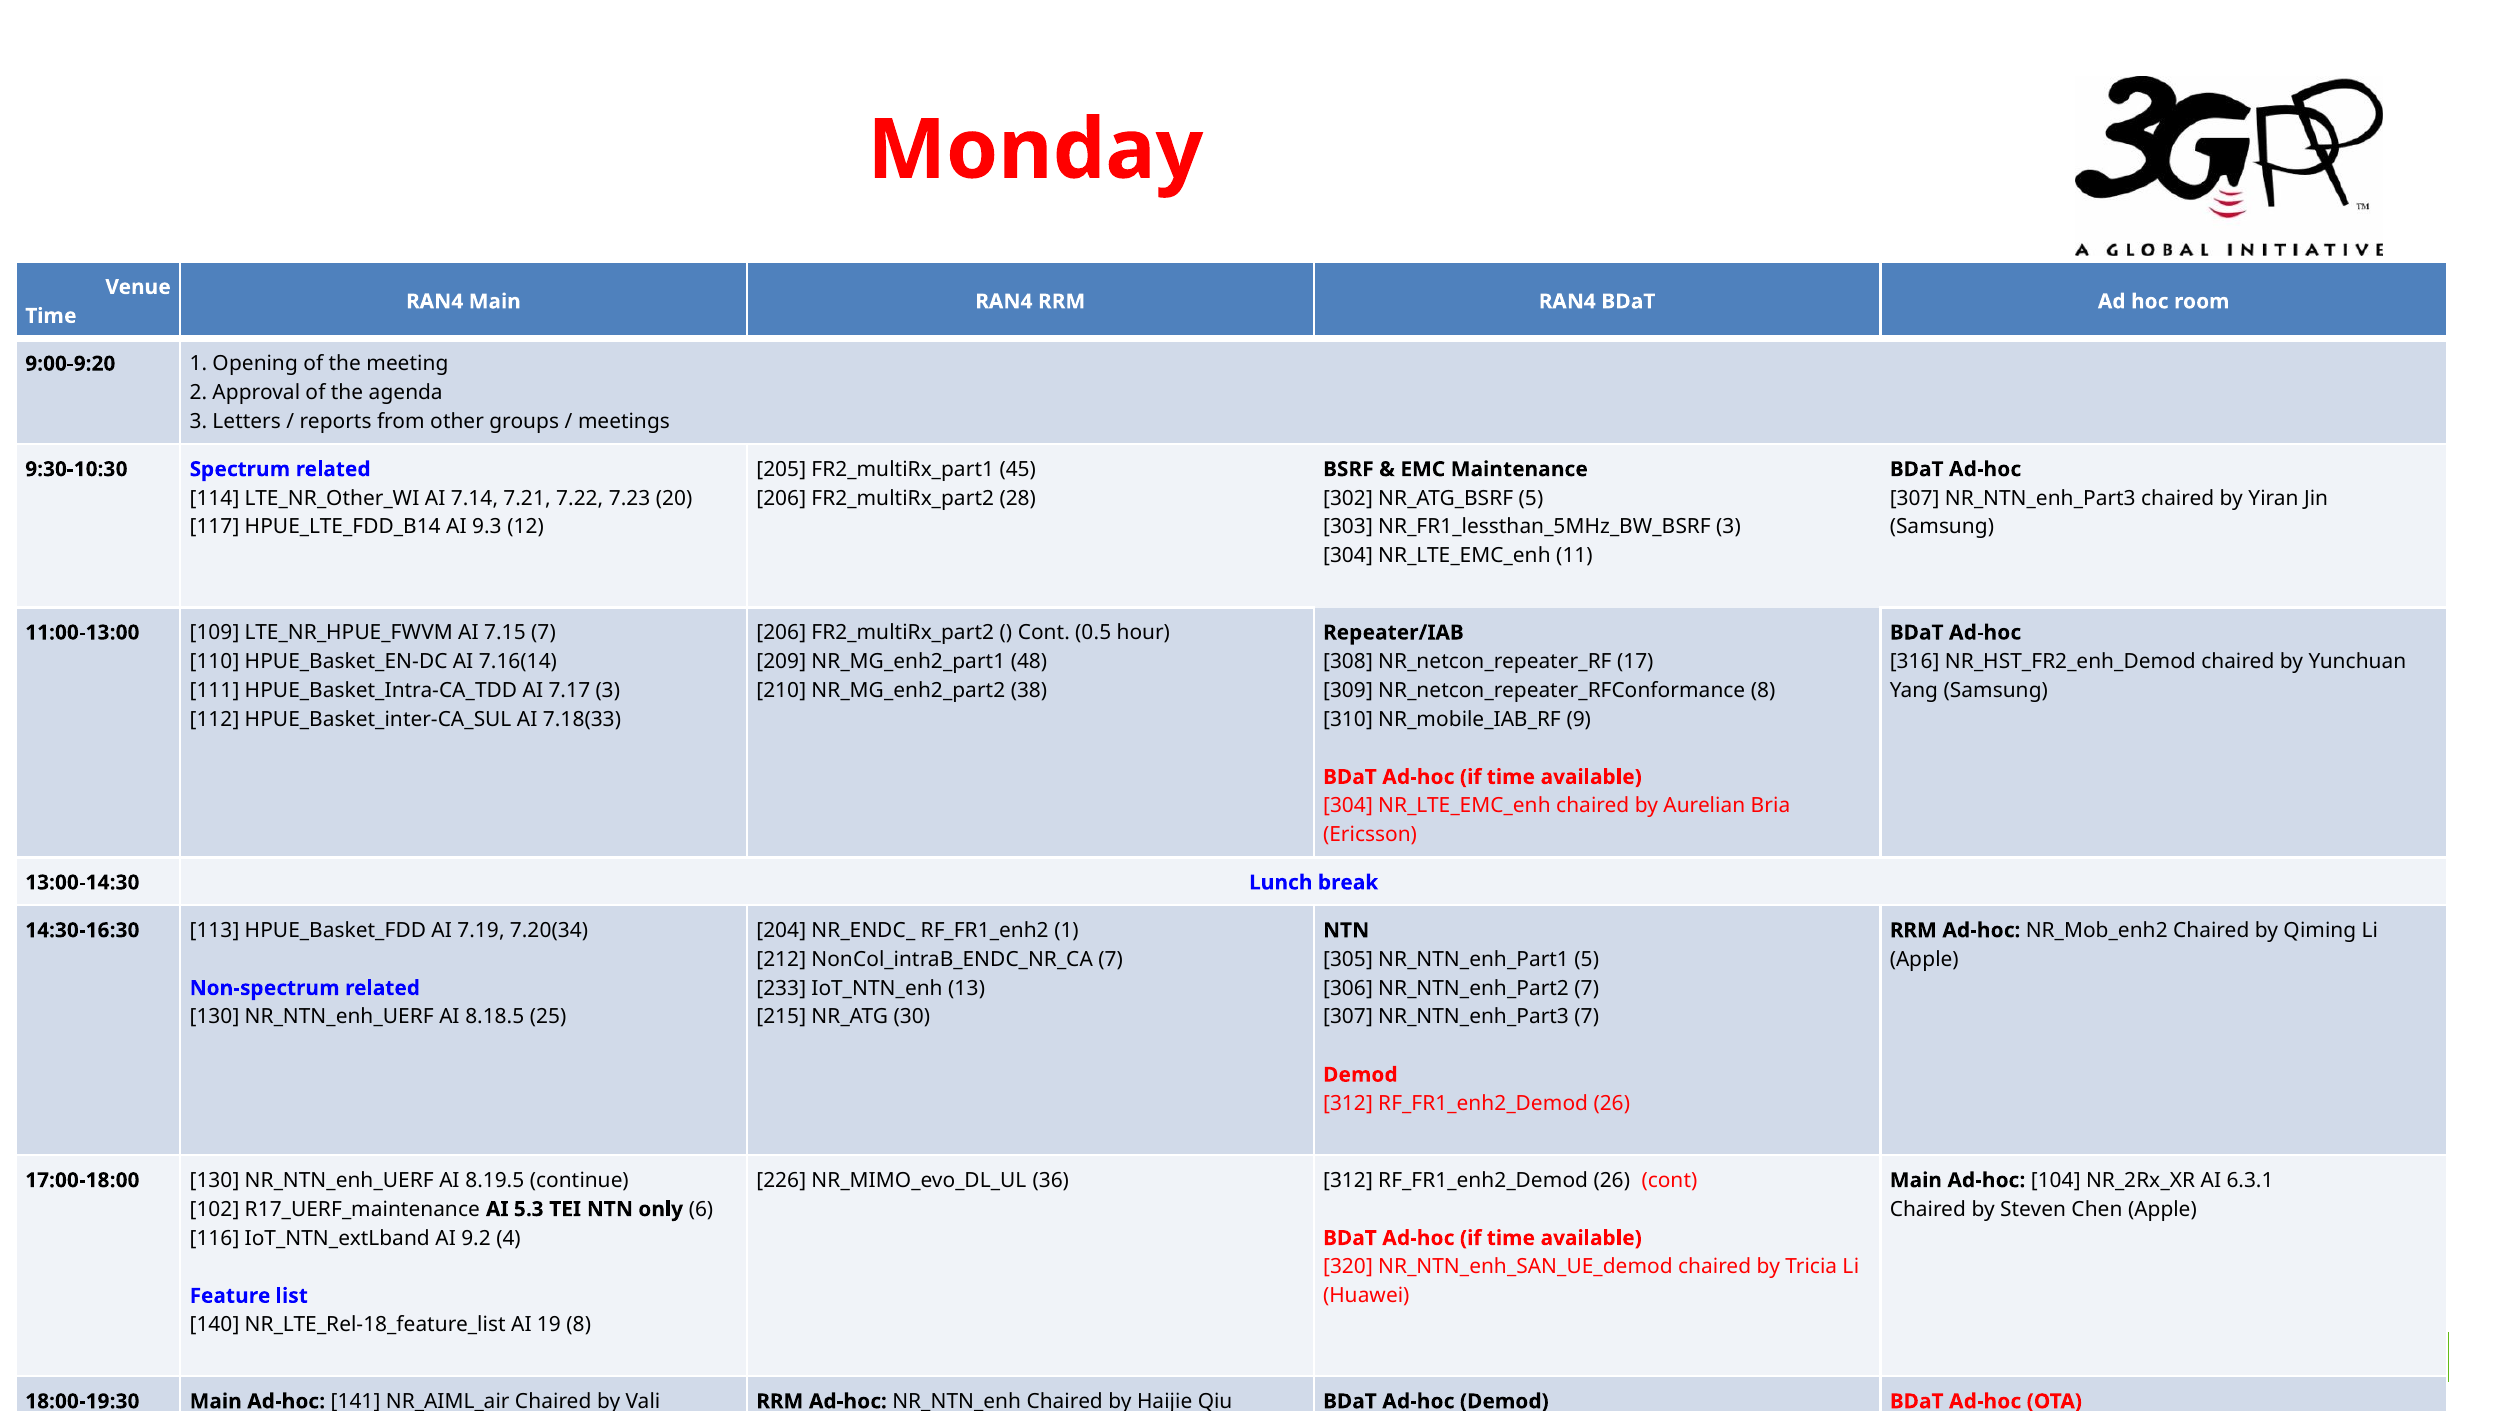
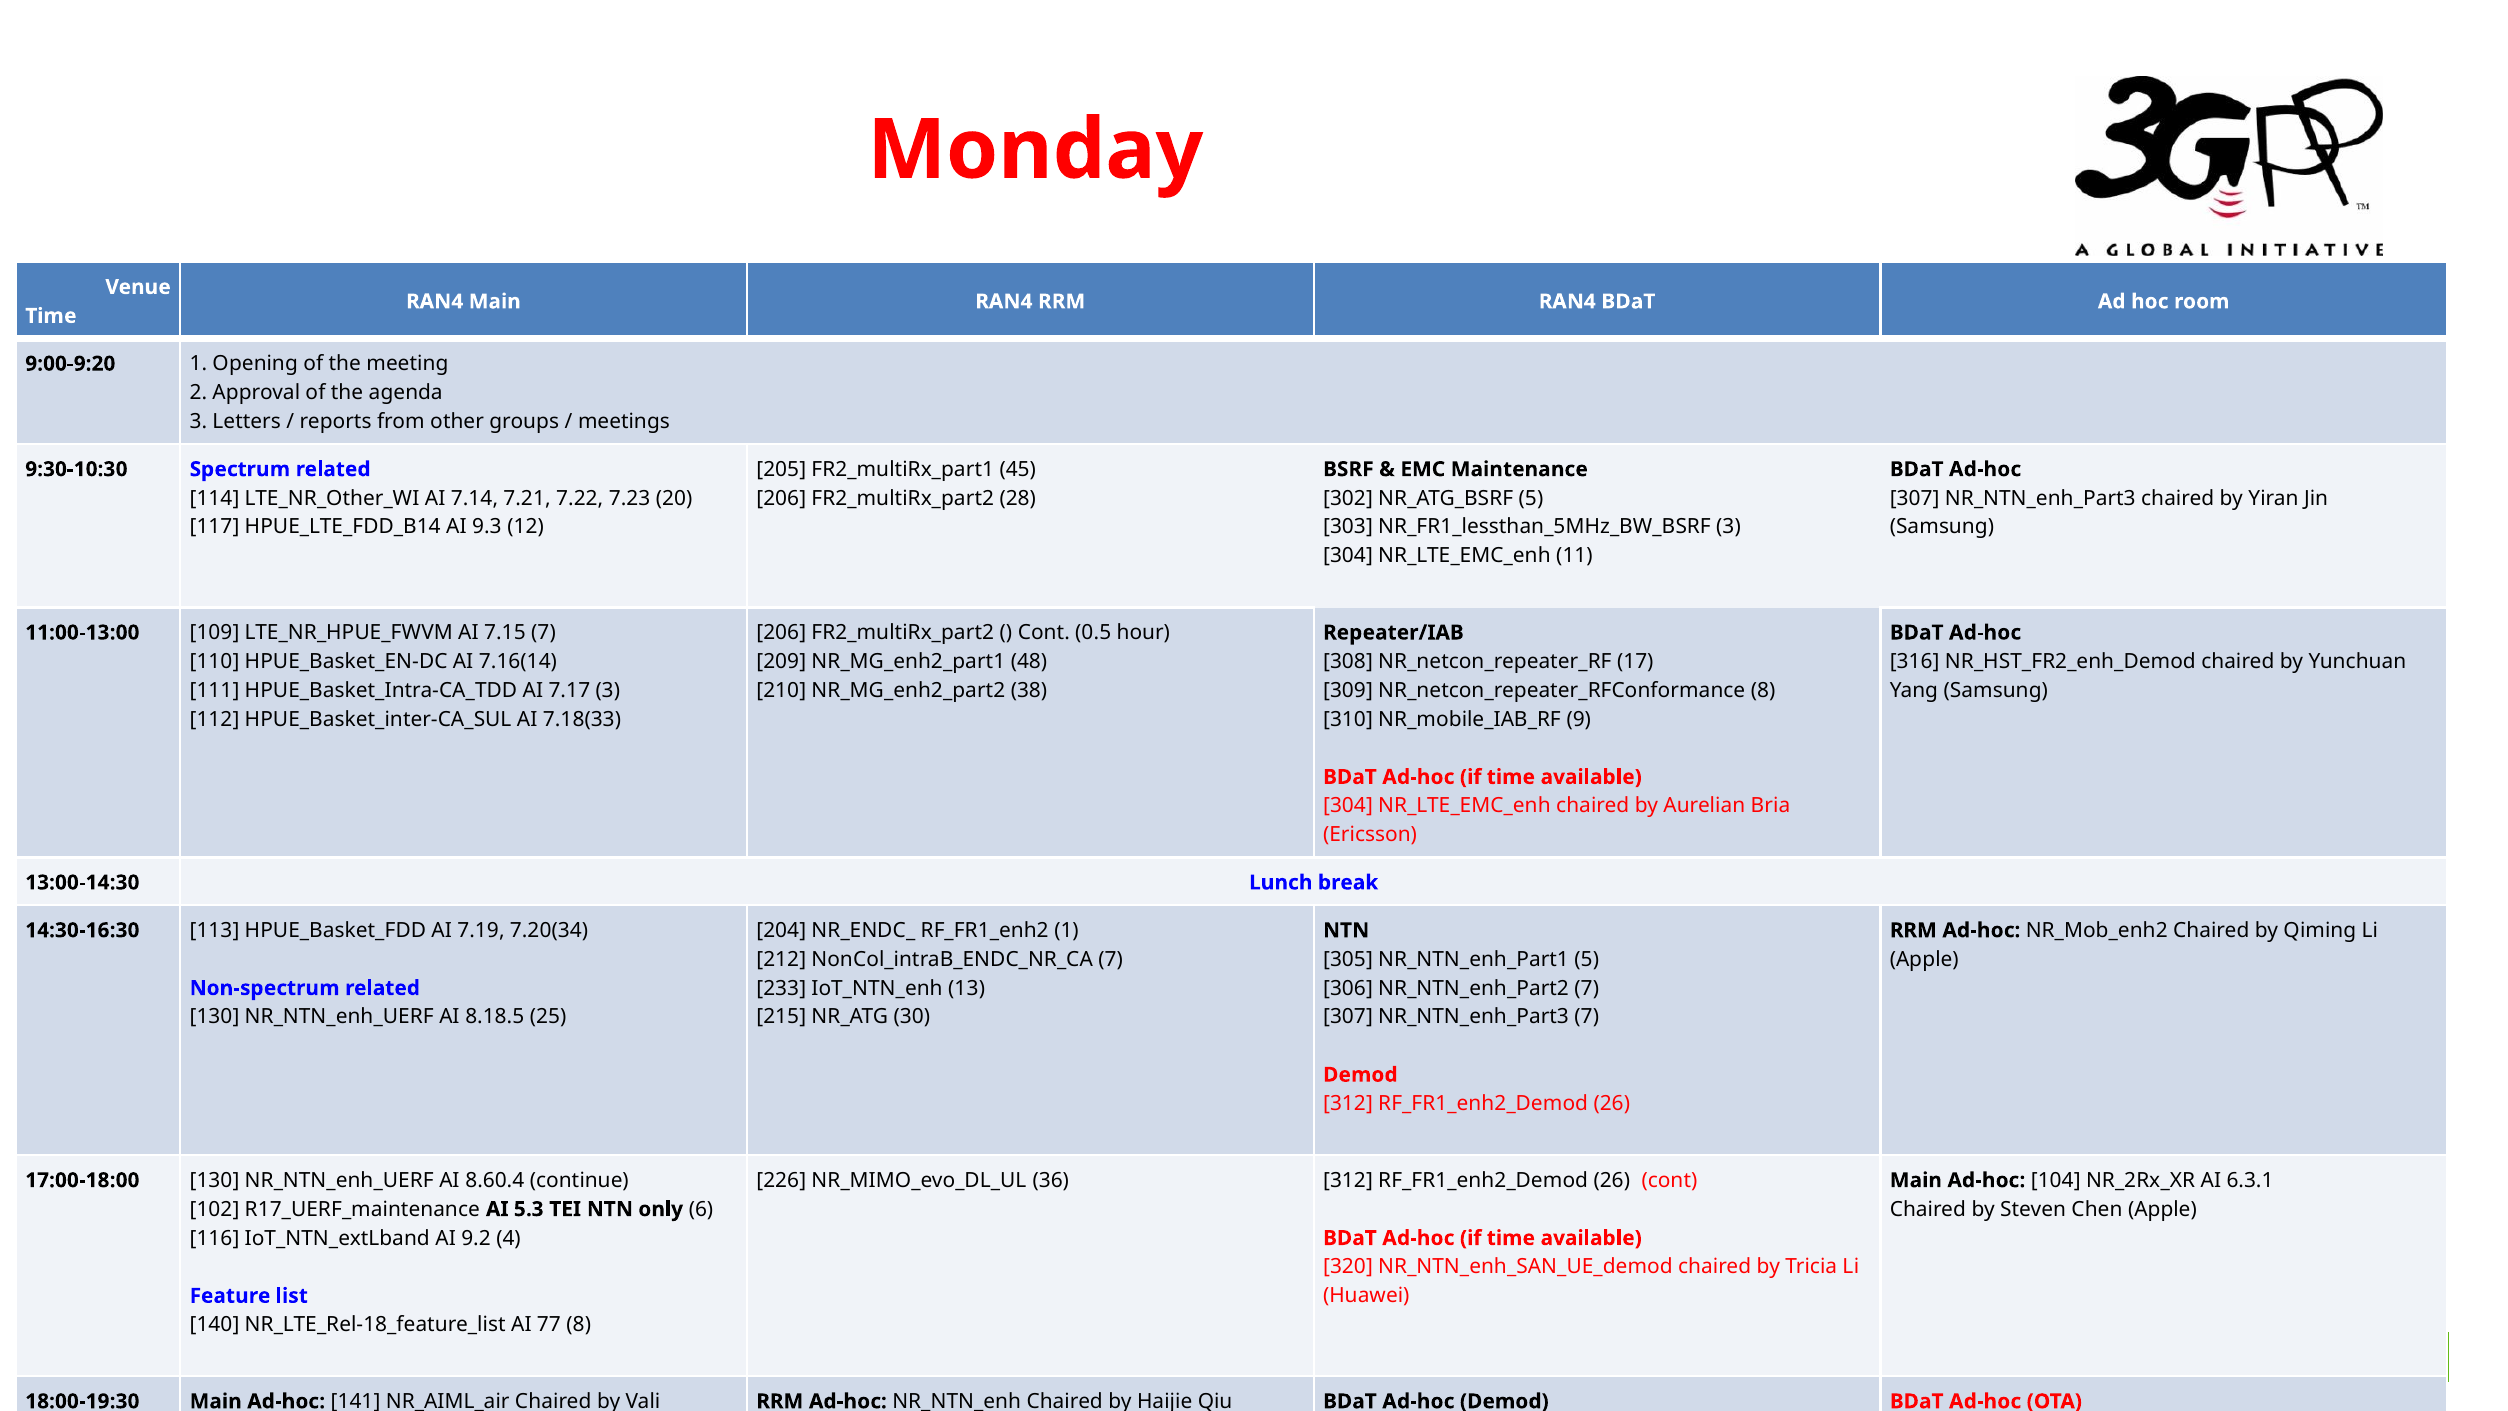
8.19.5: 8.19.5 -> 8.60.4
19: 19 -> 77
